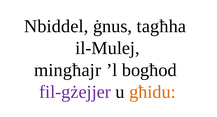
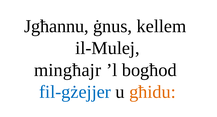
Nbiddel: Nbiddel -> Jgħannu
tagħha: tagħha -> kellem
fil-gżejjer colour: purple -> blue
